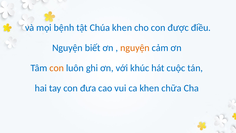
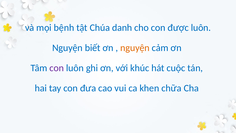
Chúa khen: khen -> danh
được điều: điều -> luôn
con at (57, 68) colour: orange -> purple
